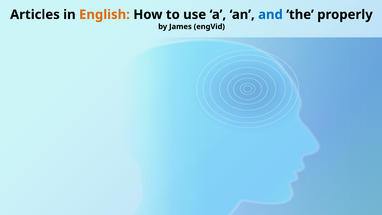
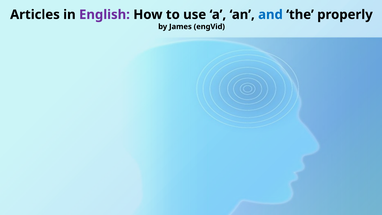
English colour: orange -> purple
